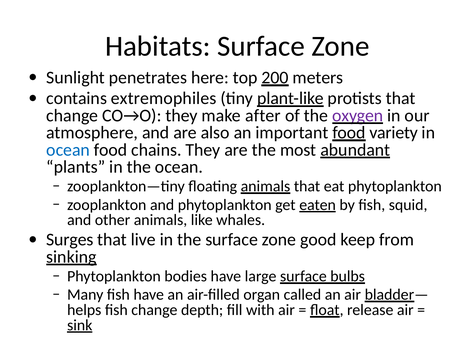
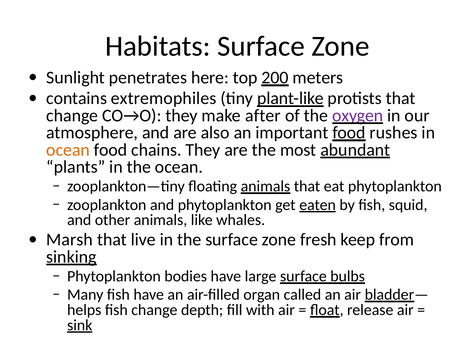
variety: variety -> rushes
ocean at (68, 149) colour: blue -> orange
Surges: Surges -> Marsh
good: good -> fresh
